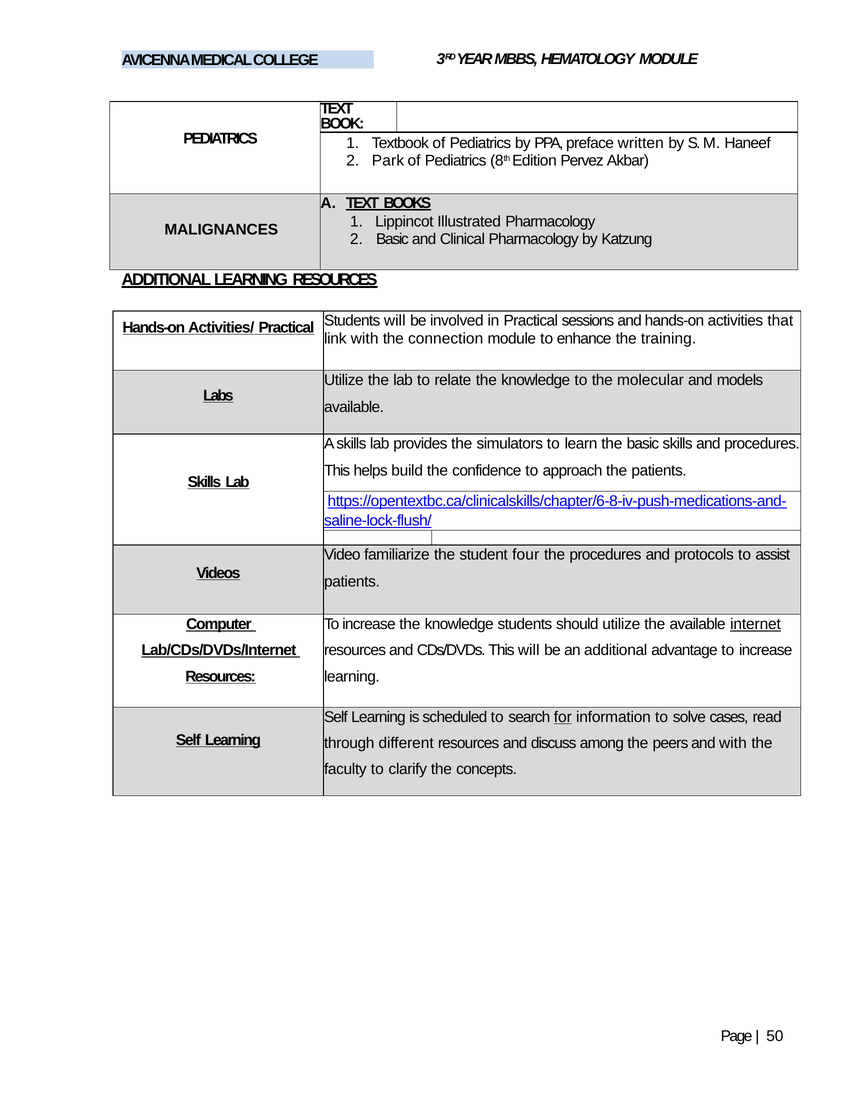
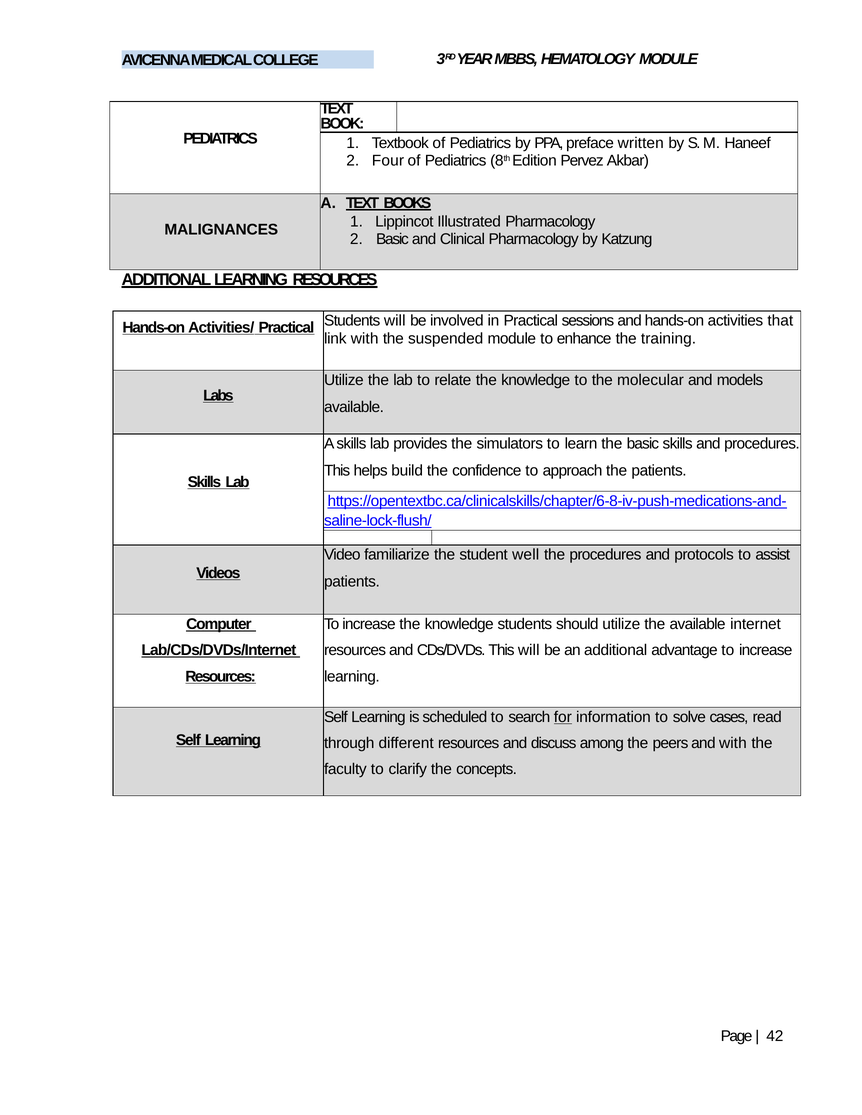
Park: Park -> Four
connection: connection -> suspended
four: four -> well
internet underline: present -> none
50: 50 -> 42
